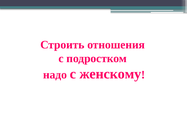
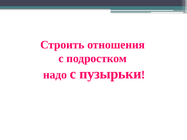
женскому: женскому -> пузырьки
